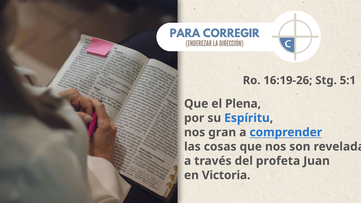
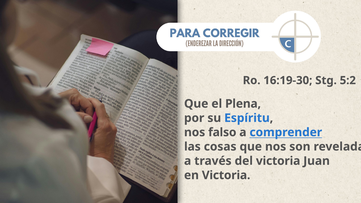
16:19-26: 16:19-26 -> 16:19-30
5:1: 5:1 -> 5:2
gran: gran -> falso
del profeta: profeta -> victoria
